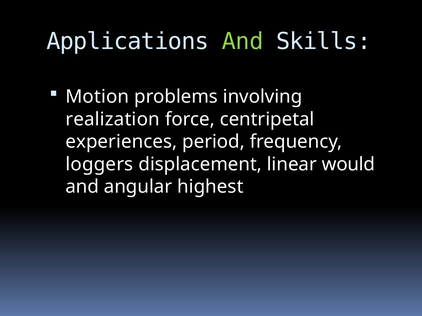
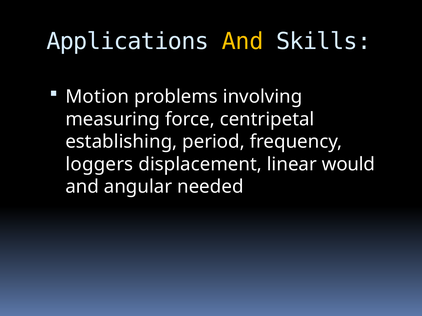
And at (243, 41) colour: light green -> yellow
realization: realization -> measuring
experiences: experiences -> establishing
highest: highest -> needed
